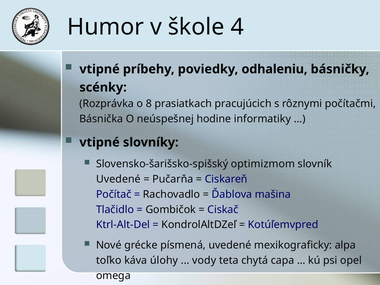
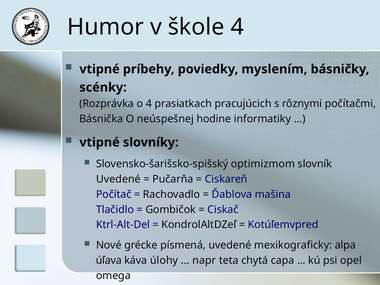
odhaleniu: odhaleniu -> myslením
o 8: 8 -> 4
toľko: toľko -> úľava
vody: vody -> napr
